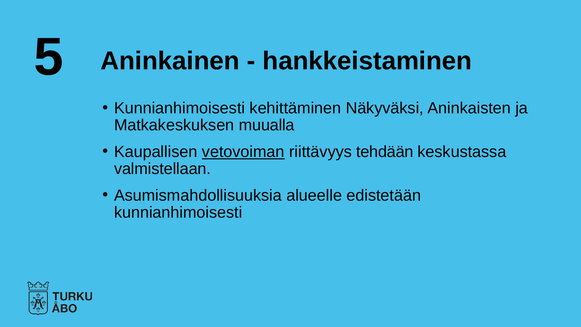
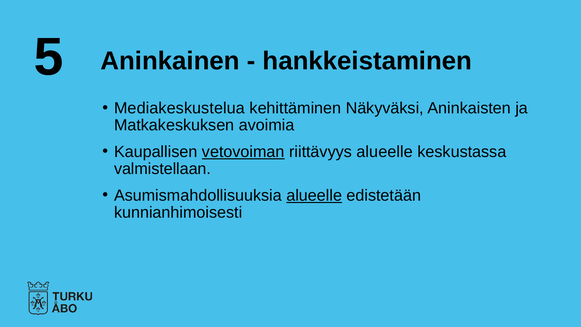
Kunnianhimoisesti at (180, 108): Kunnianhimoisesti -> Mediakeskustelua
muualla: muualla -> avoimia
riittävyys tehdään: tehdään -> alueelle
alueelle at (314, 195) underline: none -> present
